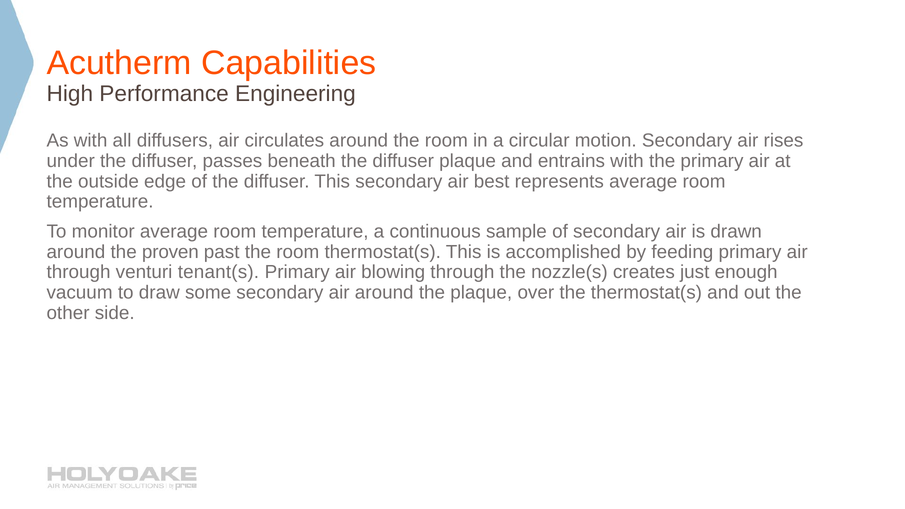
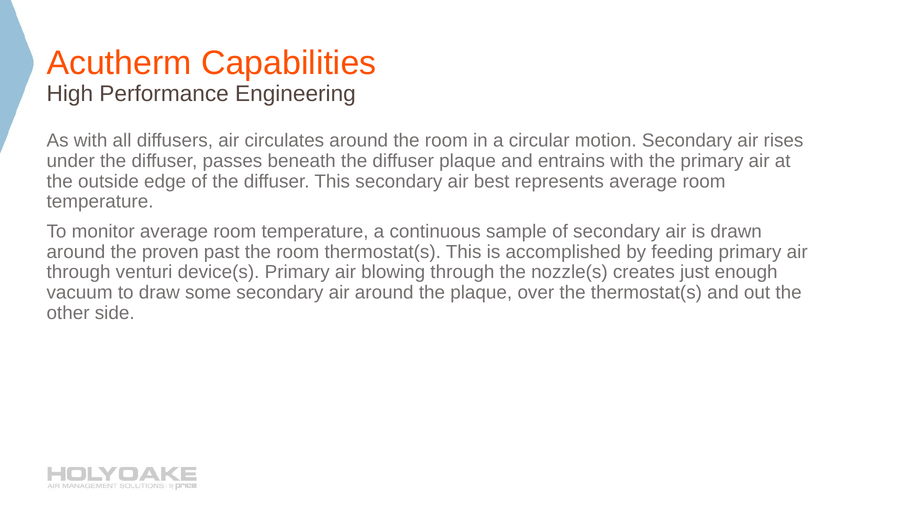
tenant(s: tenant(s -> device(s
